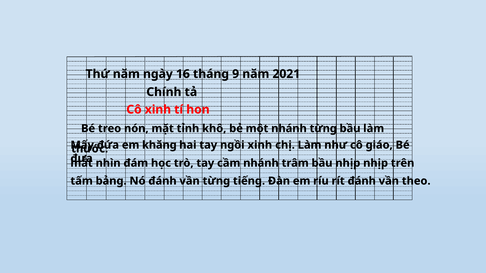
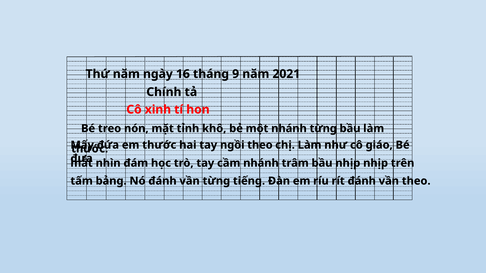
em khăng: khăng -> thước
ngồi xinh: xinh -> theo
